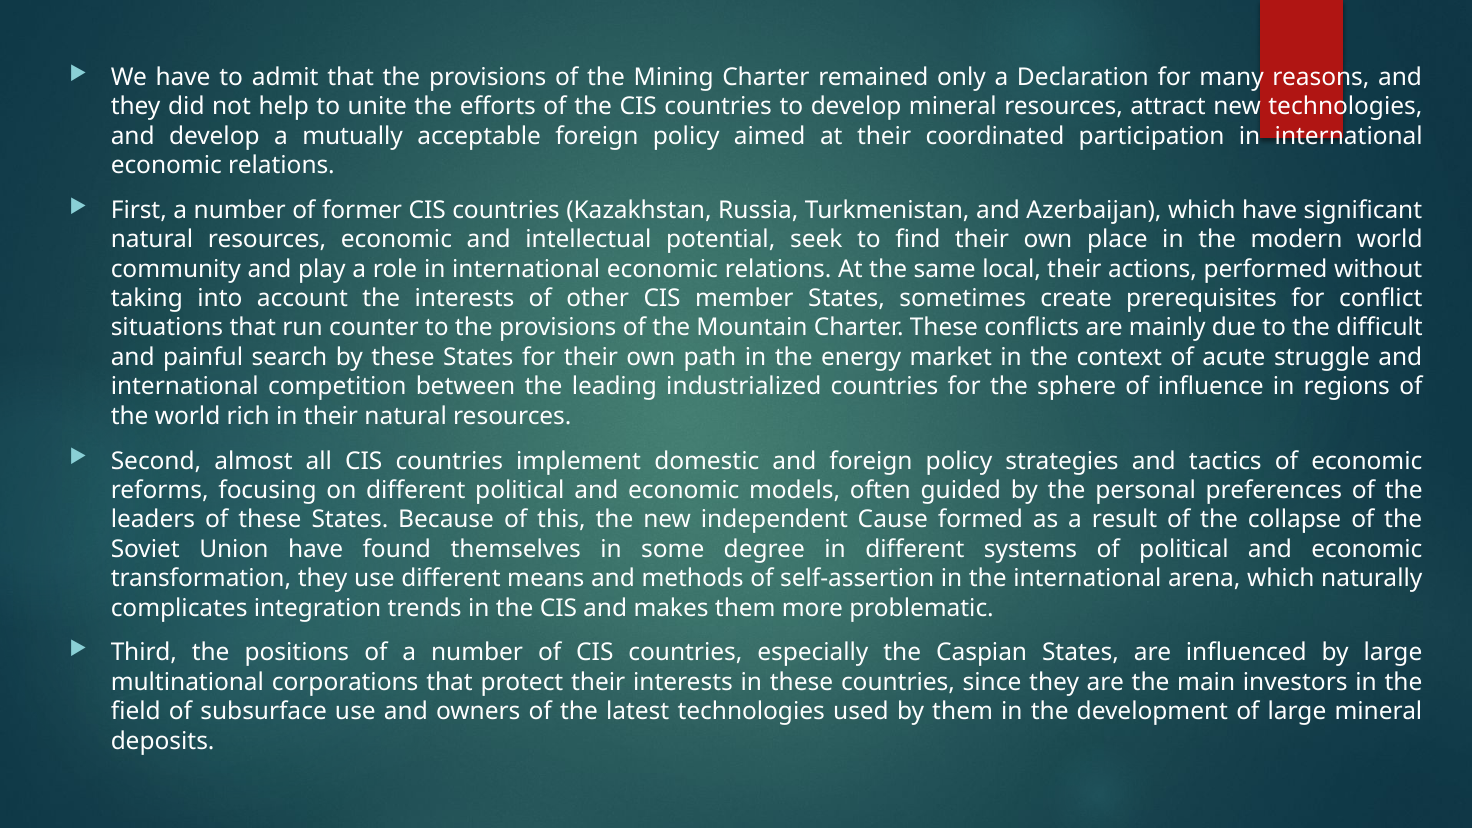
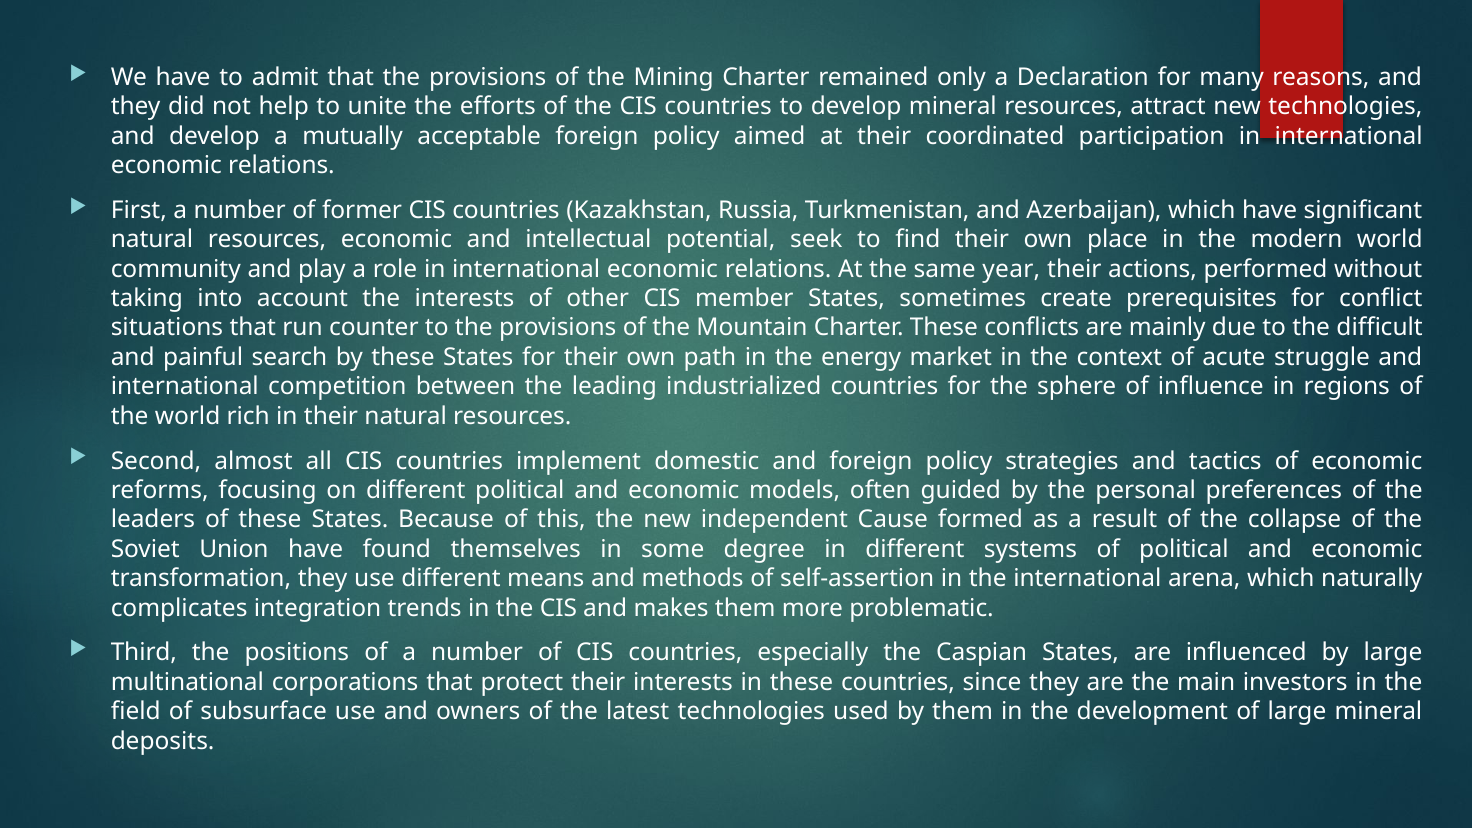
local: local -> year
